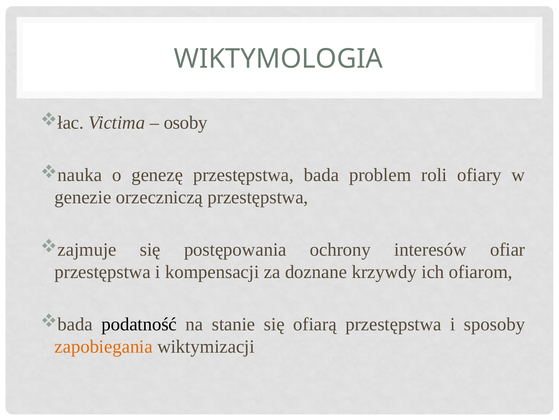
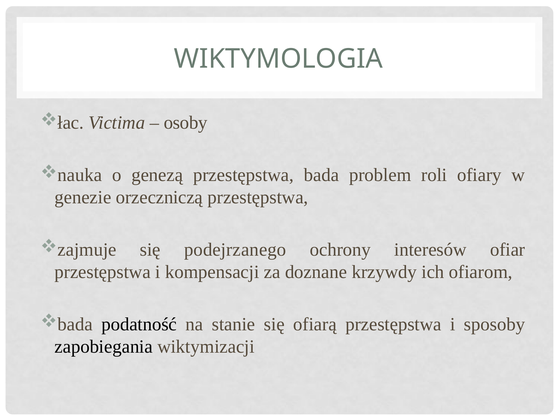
genezę: genezę -> genezą
postępowania: postępowania -> podejrzanego
zapobiegania colour: orange -> black
